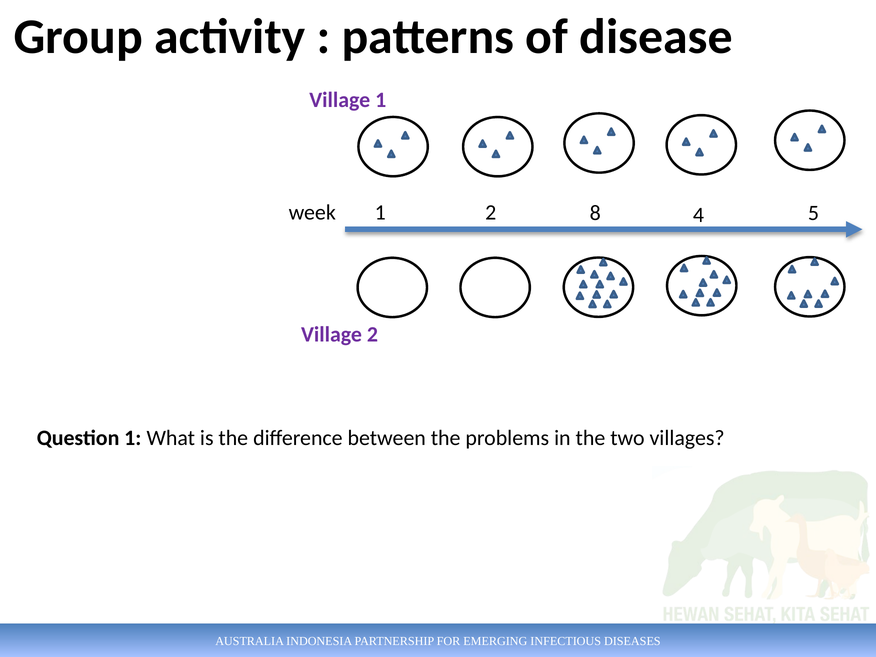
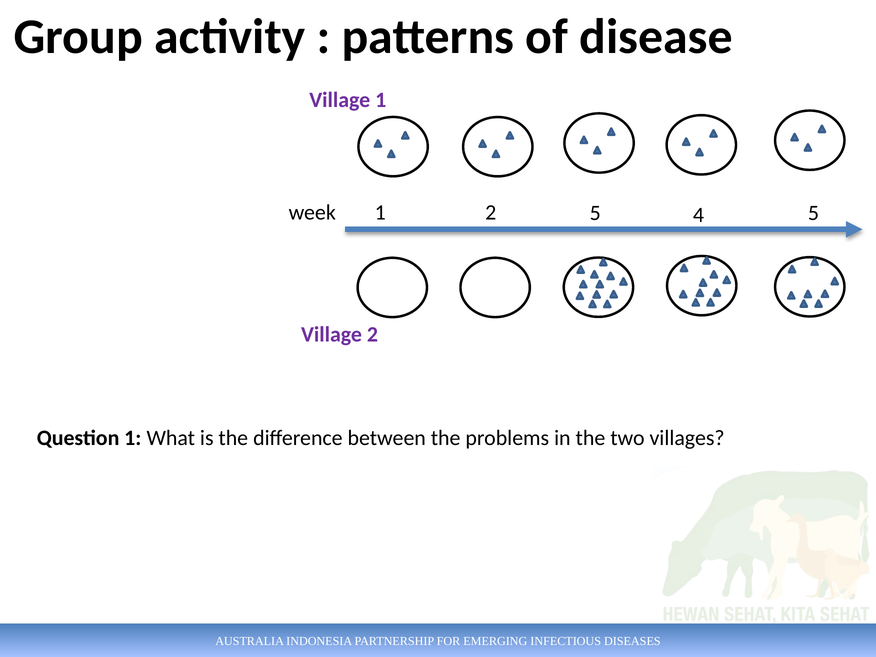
2 8: 8 -> 5
